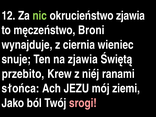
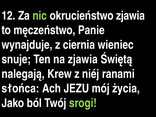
Broni: Broni -> Panie
przebito: przebito -> nalegają
ziemi: ziemi -> życia
srogi colour: pink -> light green
